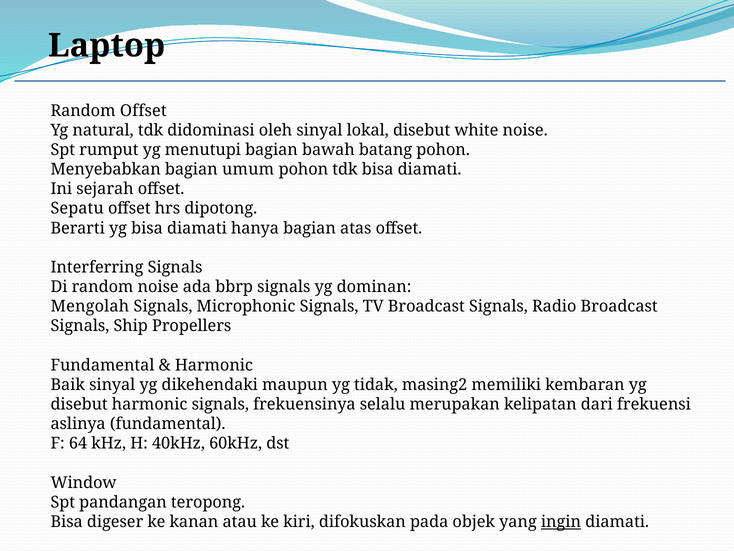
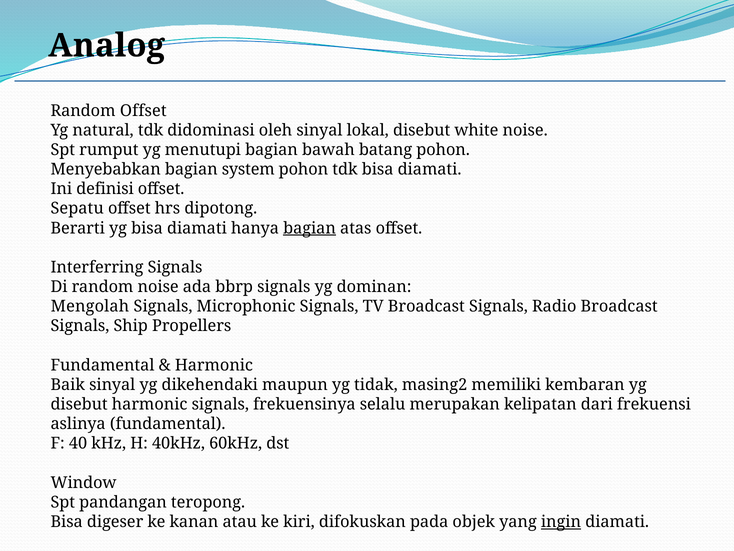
Laptop: Laptop -> Analog
umum: umum -> system
sejarah: sejarah -> definisi
bagian at (310, 228) underline: none -> present
64: 64 -> 40
